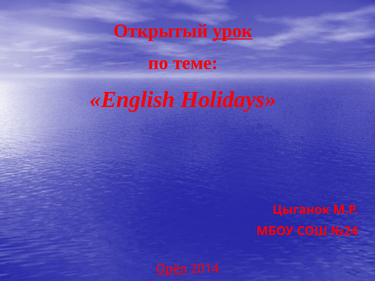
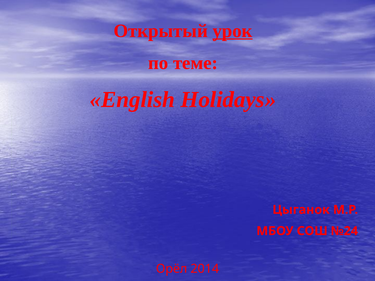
Орёл underline: present -> none
